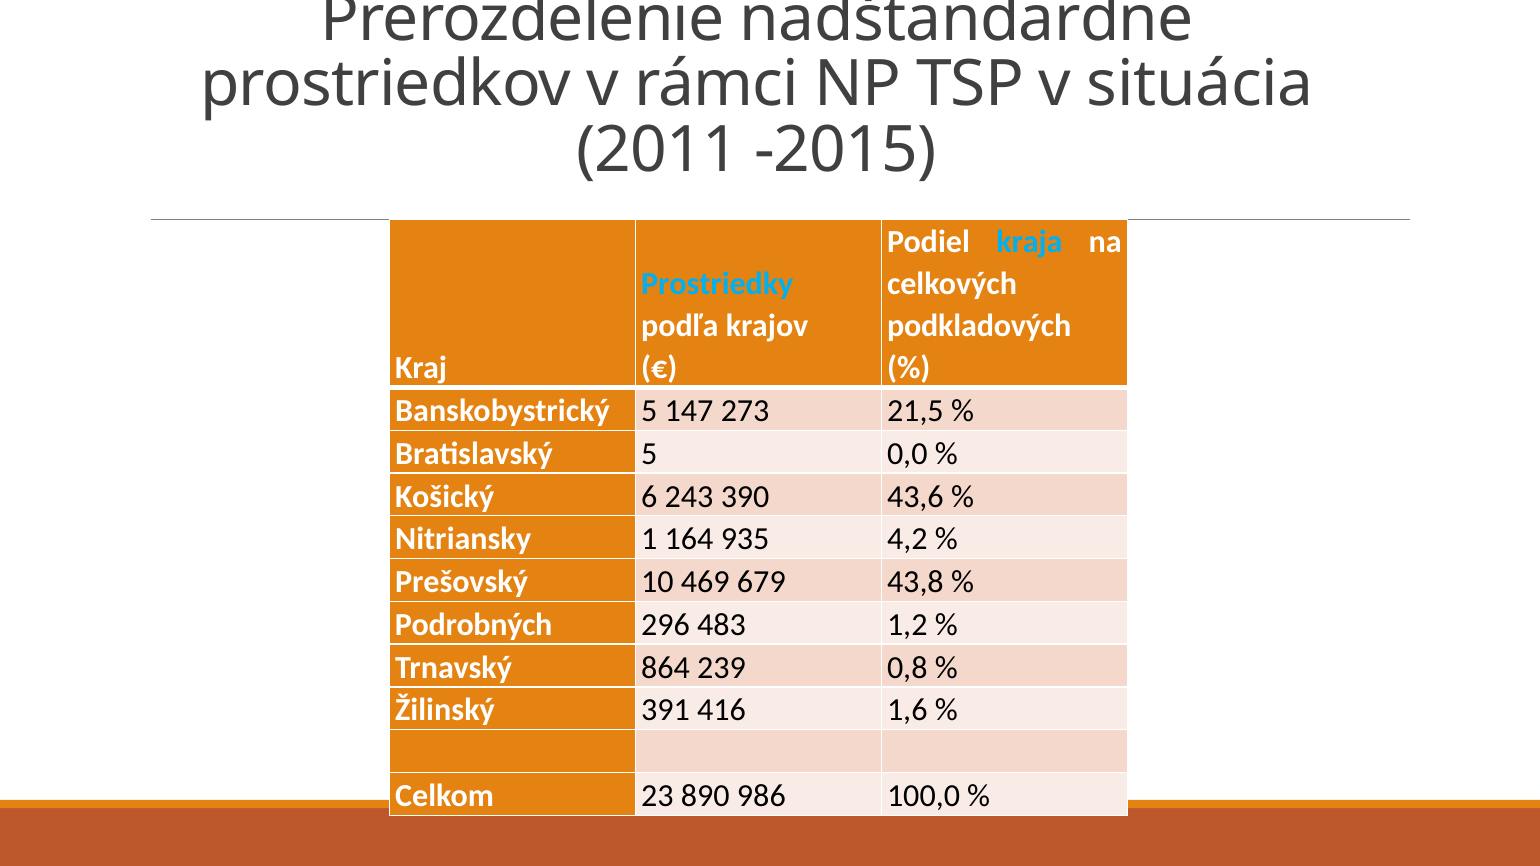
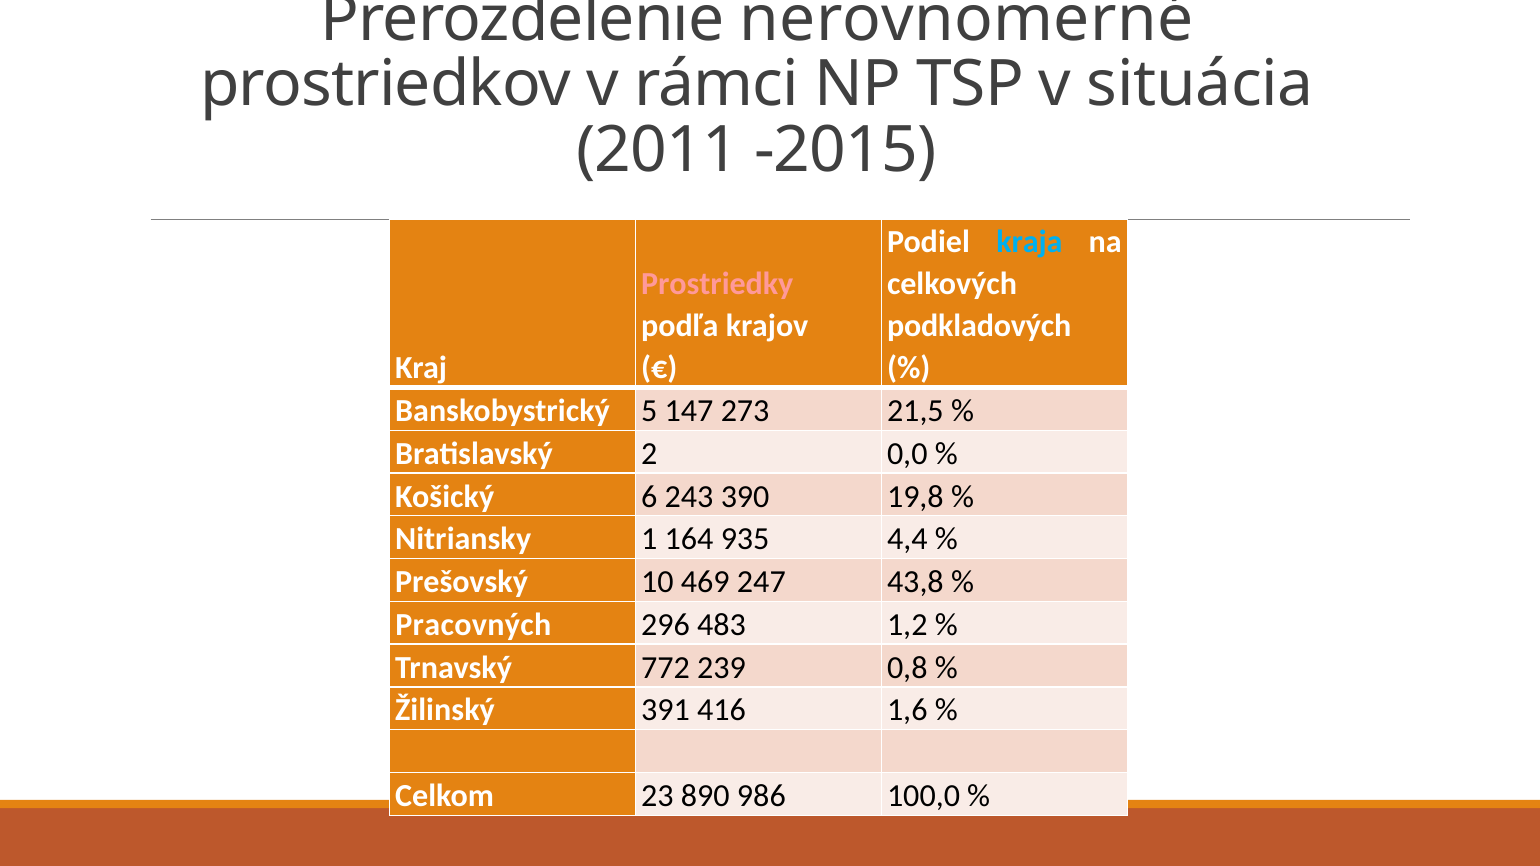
nadštandardne: nadštandardne -> nerovnomerné
Prostriedky colour: light blue -> pink
Bratislavský 5: 5 -> 2
43,6: 43,6 -> 19,8
4,2: 4,2 -> 4,4
679: 679 -> 247
Podrobných: Podrobných -> Pracovných
864: 864 -> 772
